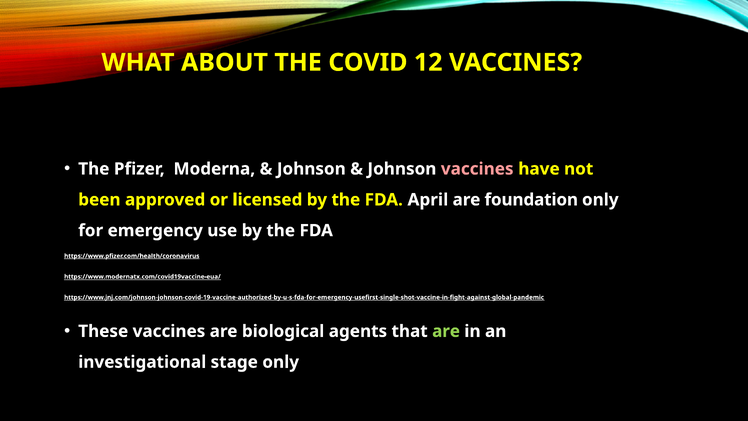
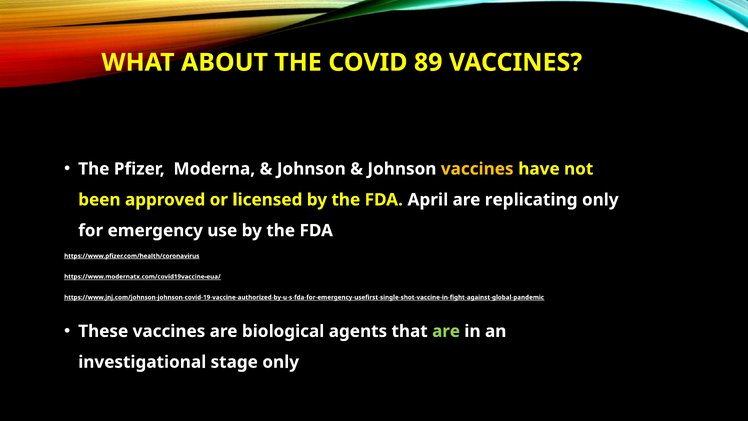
12: 12 -> 89
vaccines at (477, 169) colour: pink -> yellow
foundation: foundation -> replicating
